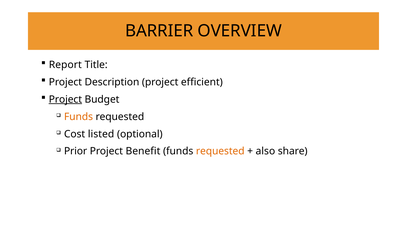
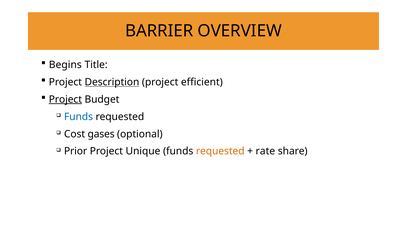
Report: Report -> Begins
Description underline: none -> present
Funds at (79, 117) colour: orange -> blue
listed: listed -> gases
Benefit: Benefit -> Unique
also: also -> rate
